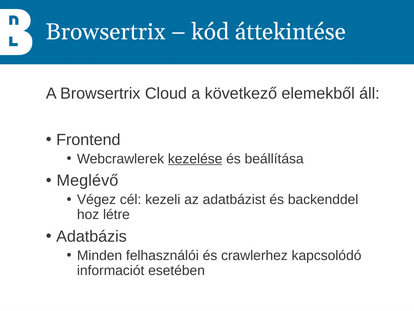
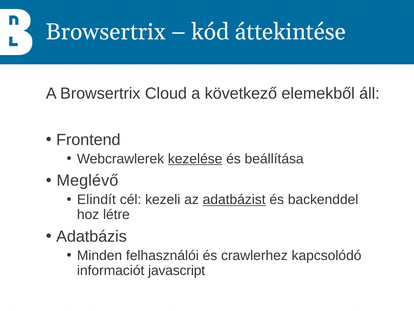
Végez: Végez -> Elindít
adatbázist underline: none -> present
esetében: esetében -> javascript
